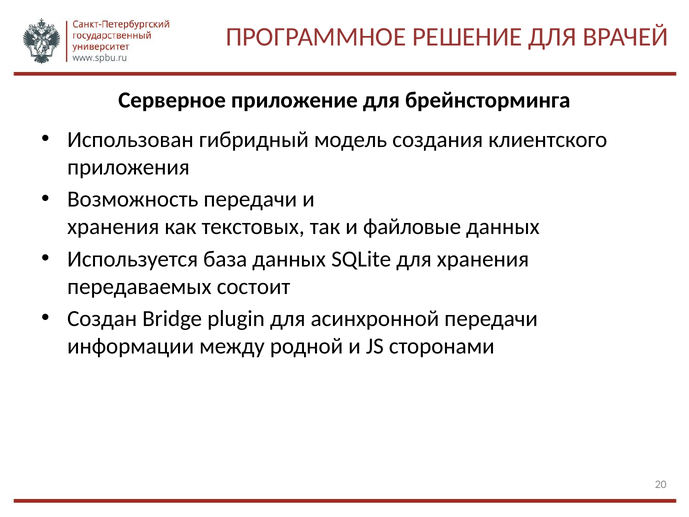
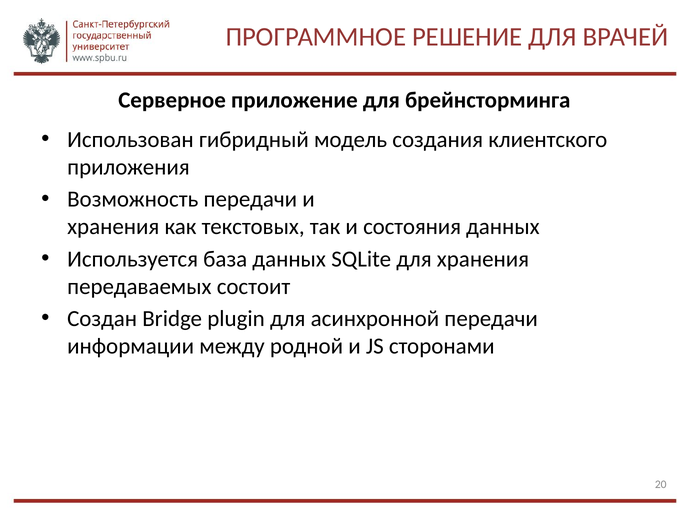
файловые: файловые -> состояния
